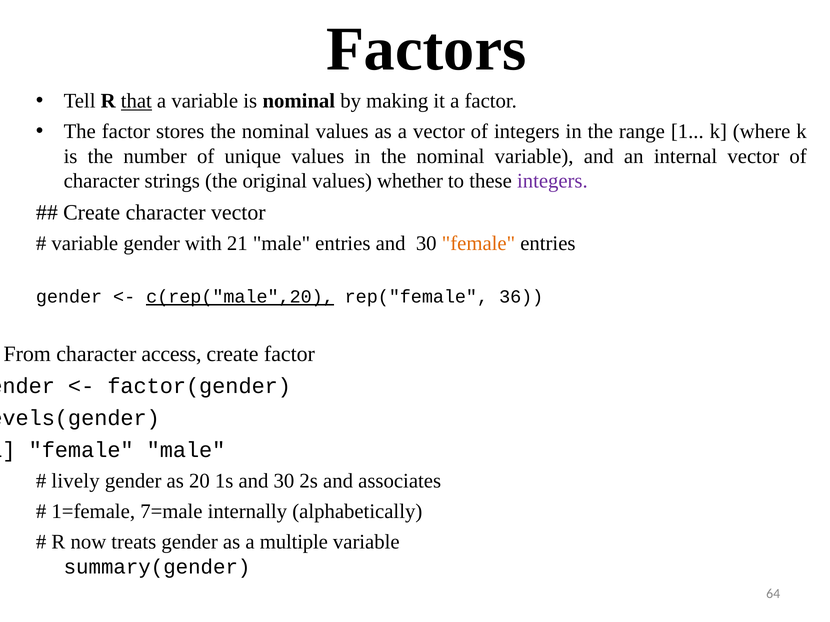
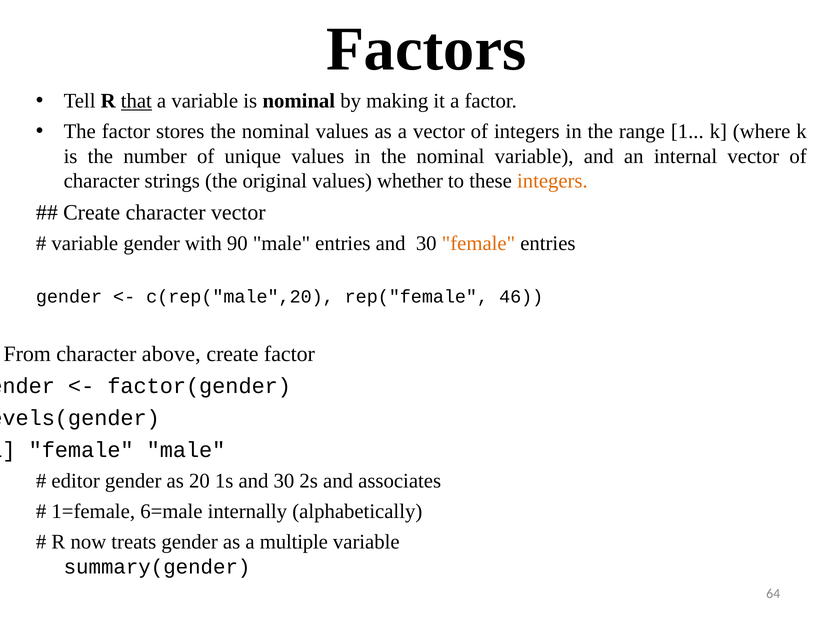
integers at (552, 181) colour: purple -> orange
21: 21 -> 90
c(rep("male",20 underline: present -> none
36: 36 -> 46
access: access -> above
lively: lively -> editor
7=male: 7=male -> 6=male
